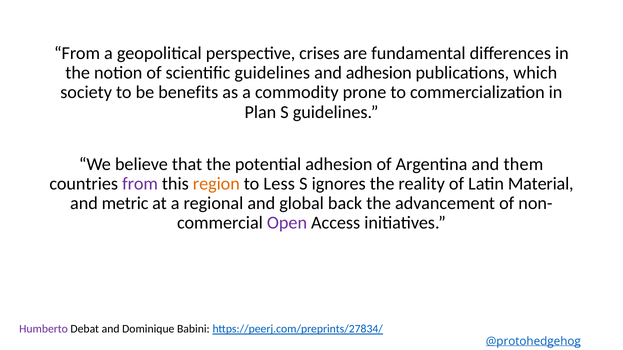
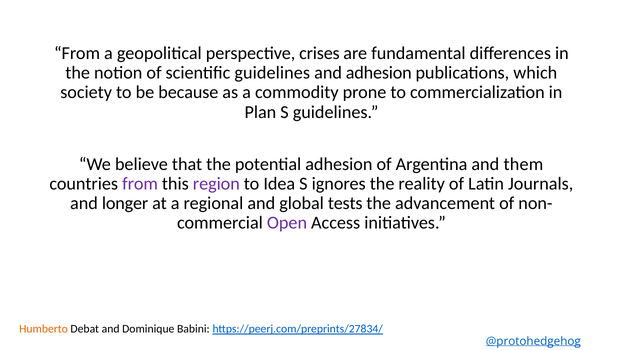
benefits: benefits -> because
region colour: orange -> purple
Less: Less -> Idea
Material: Material -> Journals
metric: metric -> longer
back: back -> tests
Humberto colour: purple -> orange
